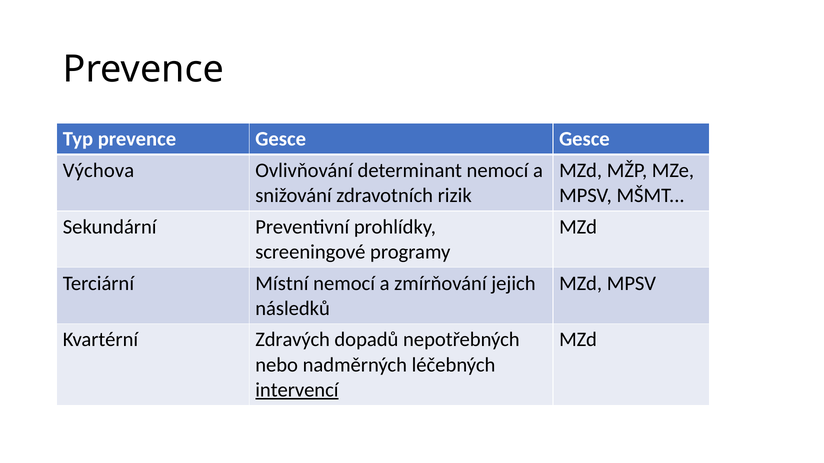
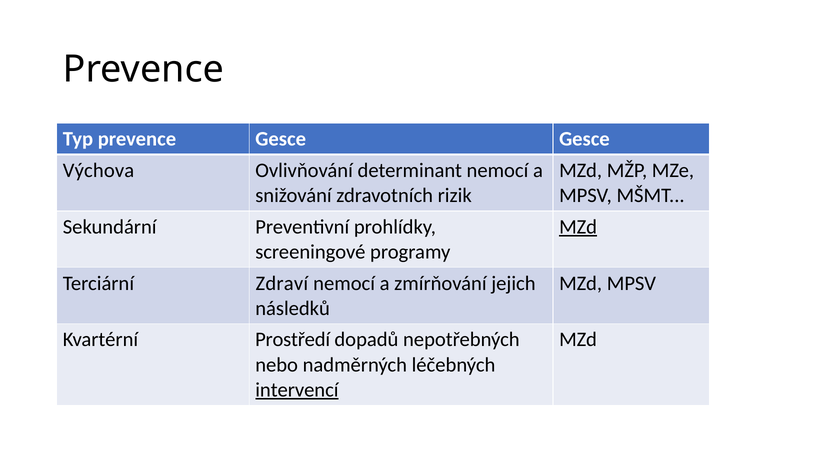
MZd at (578, 227) underline: none -> present
Místní: Místní -> Zdraví
Zdravých: Zdravých -> Prostředí
